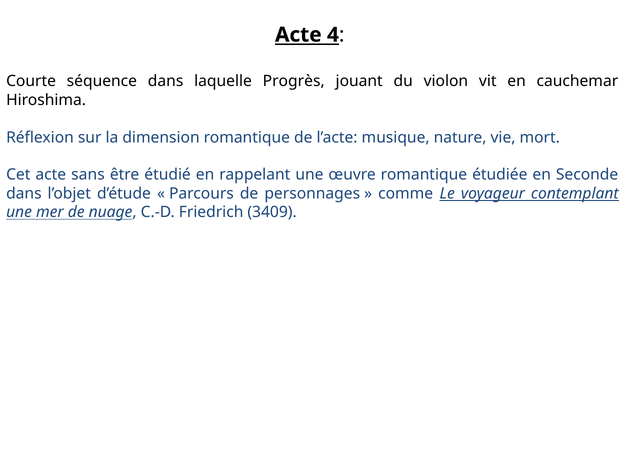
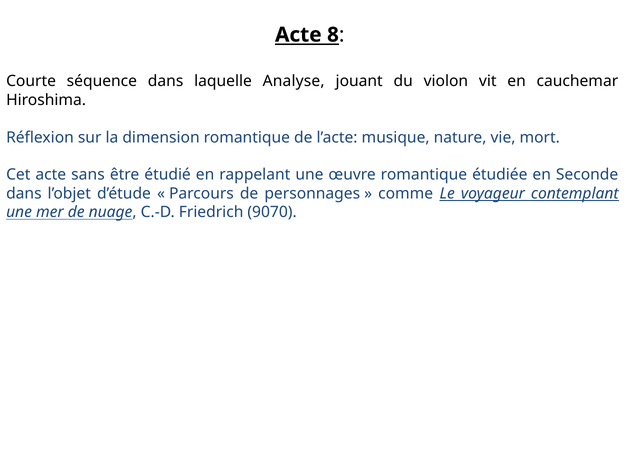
4: 4 -> 8
Progrès: Progrès -> Analyse
3409: 3409 -> 9070
